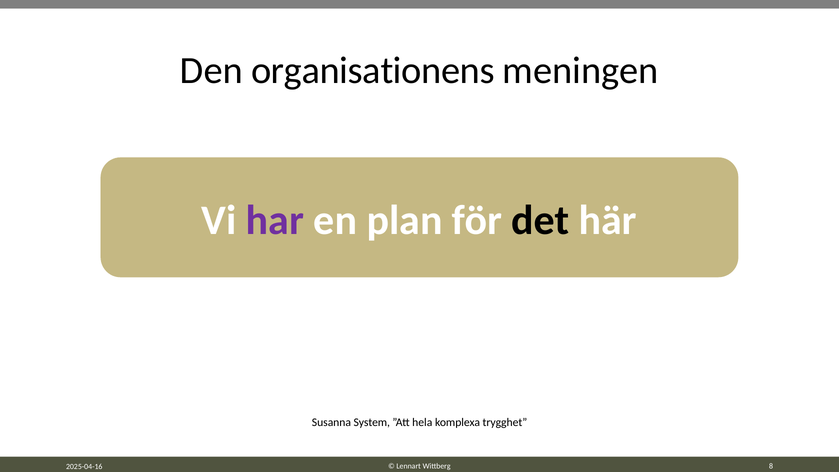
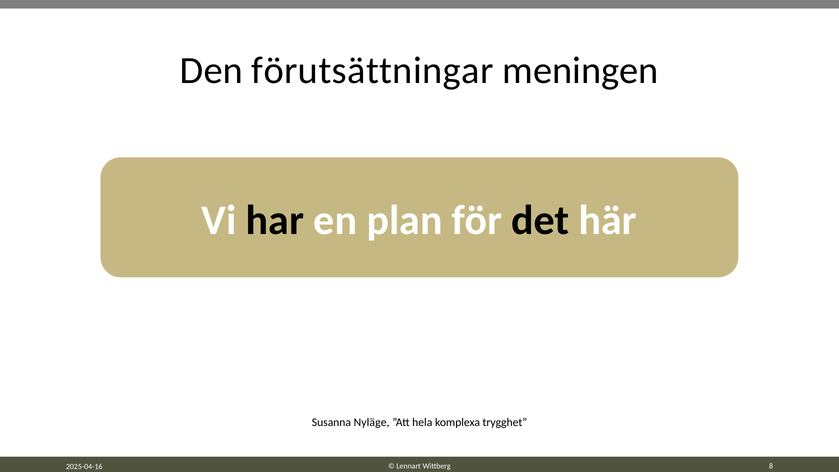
organisationens: organisationens -> förutsättningar
har colour: purple -> black
System: System -> Nyläge
